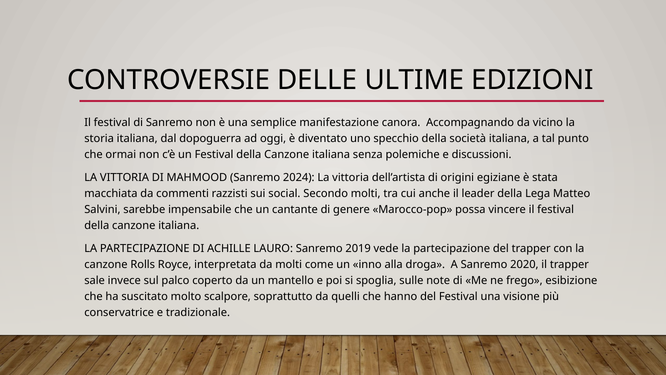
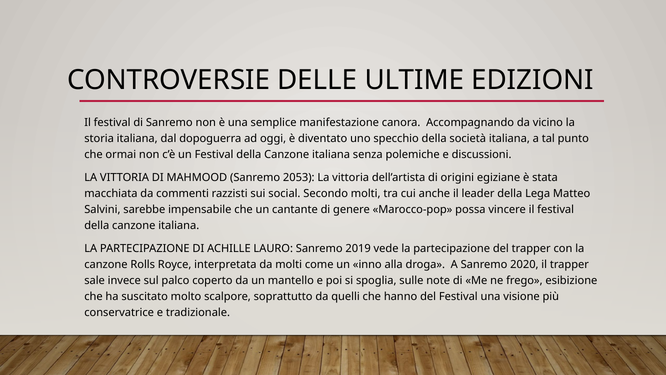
2024: 2024 -> 2053
